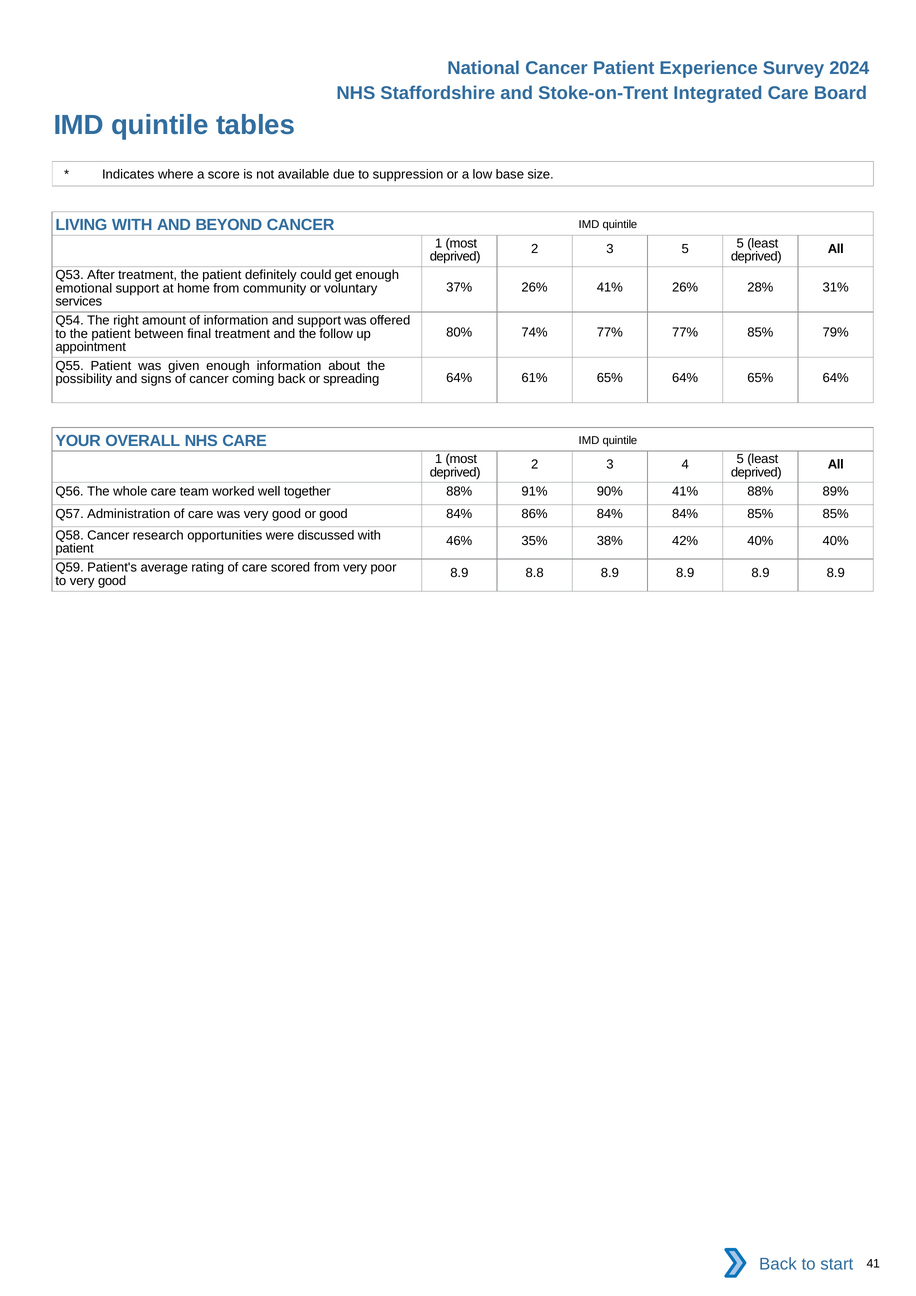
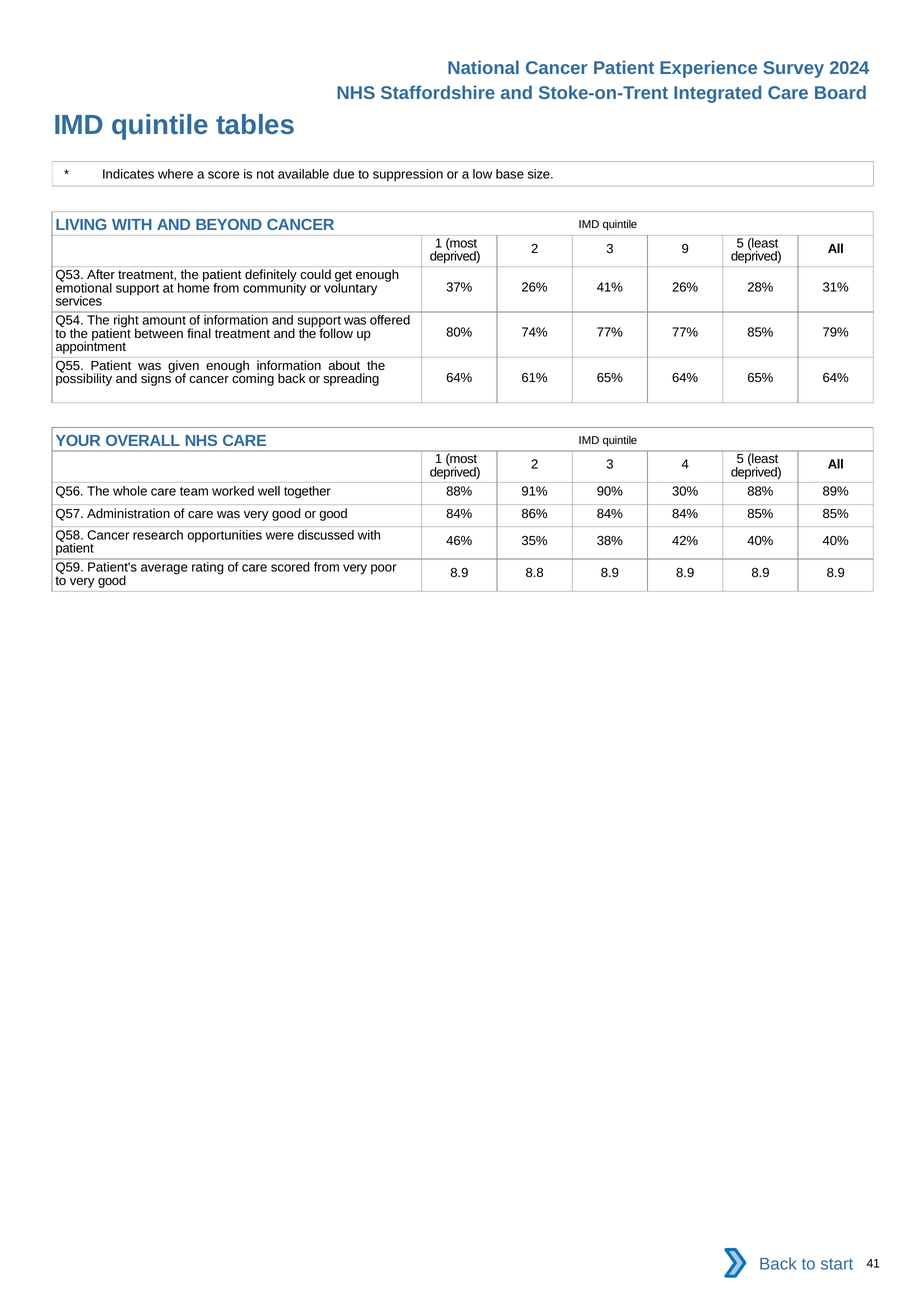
3 5: 5 -> 9
90% 41%: 41% -> 30%
